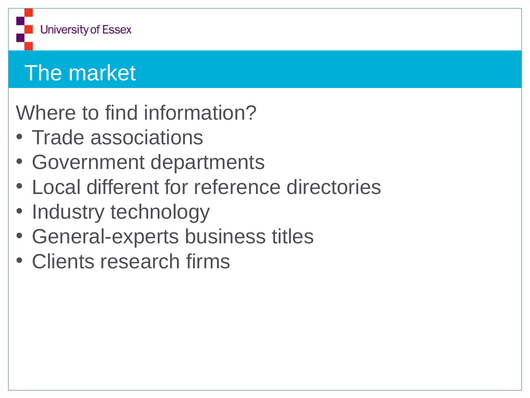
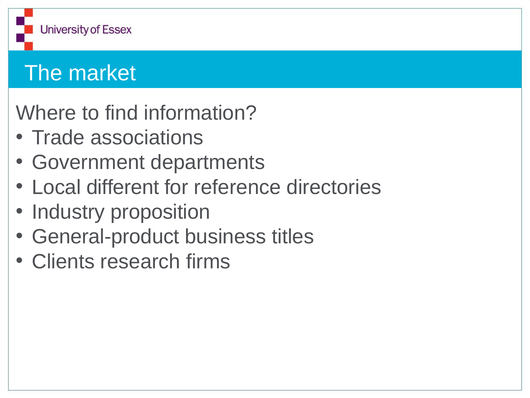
technology: technology -> proposition
General-experts: General-experts -> General-product
